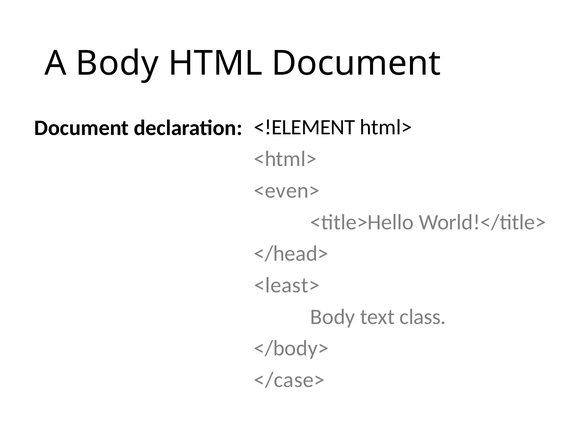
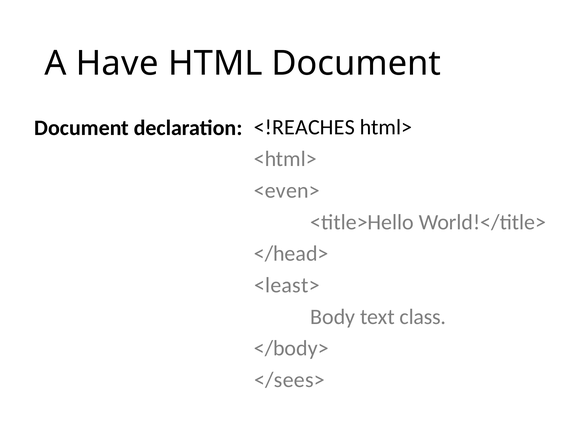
A Body: Body -> Have
<!ELEMENT: <!ELEMENT -> <!REACHES
</case>: </case> -> </sees>
